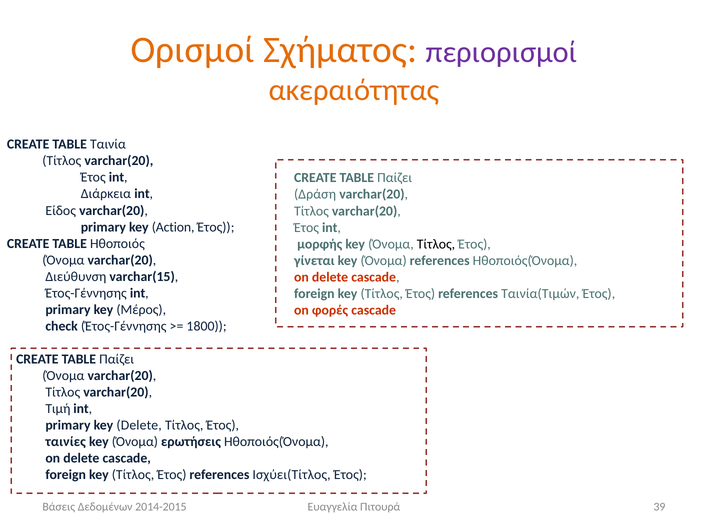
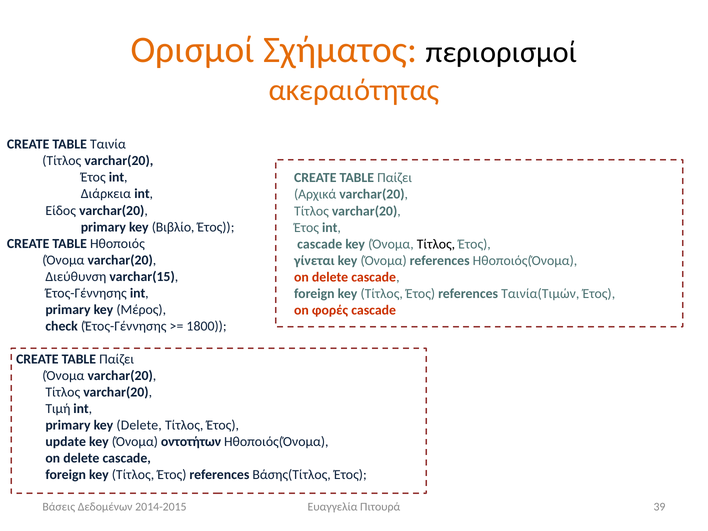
περιορισμοί colour: purple -> black
Δράση: Δράση -> Αρχικά
Action: Action -> Βιβλίο
μορφής at (320, 244): μορφής -> cascade
ταινίες: ταινίες -> update
ερωτήσεις: ερωτήσεις -> οντοτήτων
Ισχύει(Τίτλος: Ισχύει(Τίτλος -> Βάσης(Τίτλος
